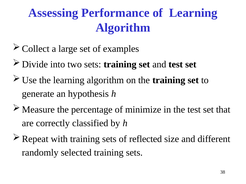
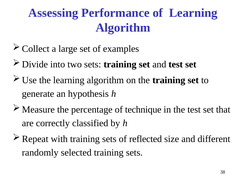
minimize: minimize -> technique
